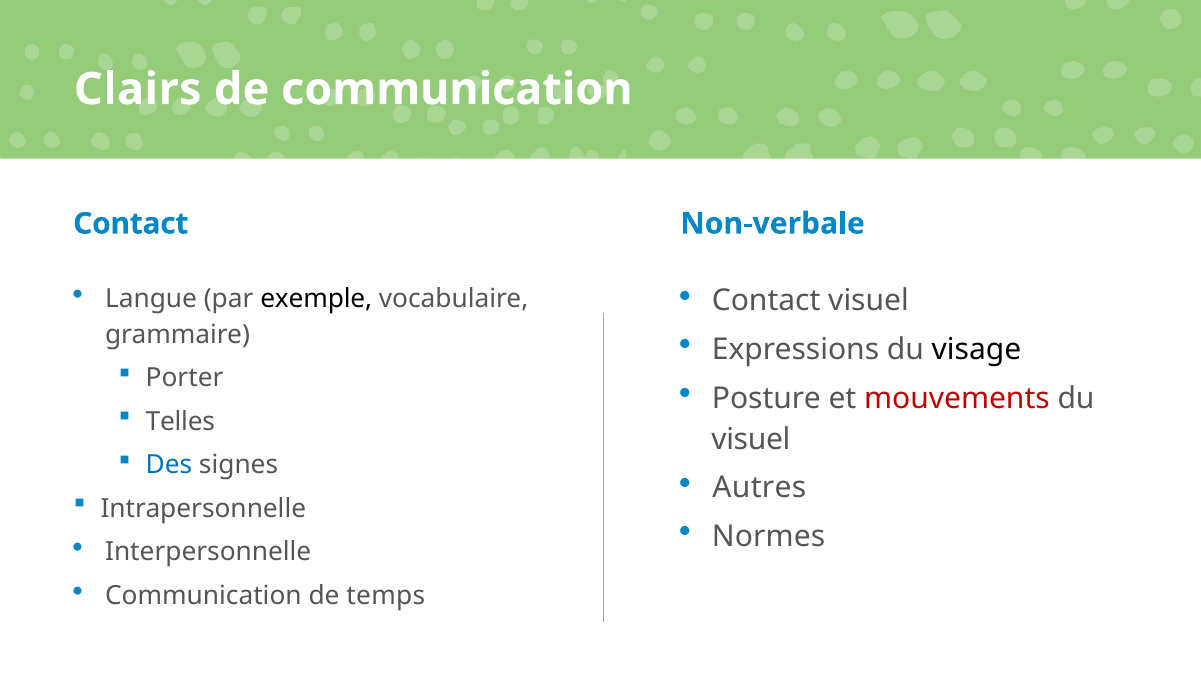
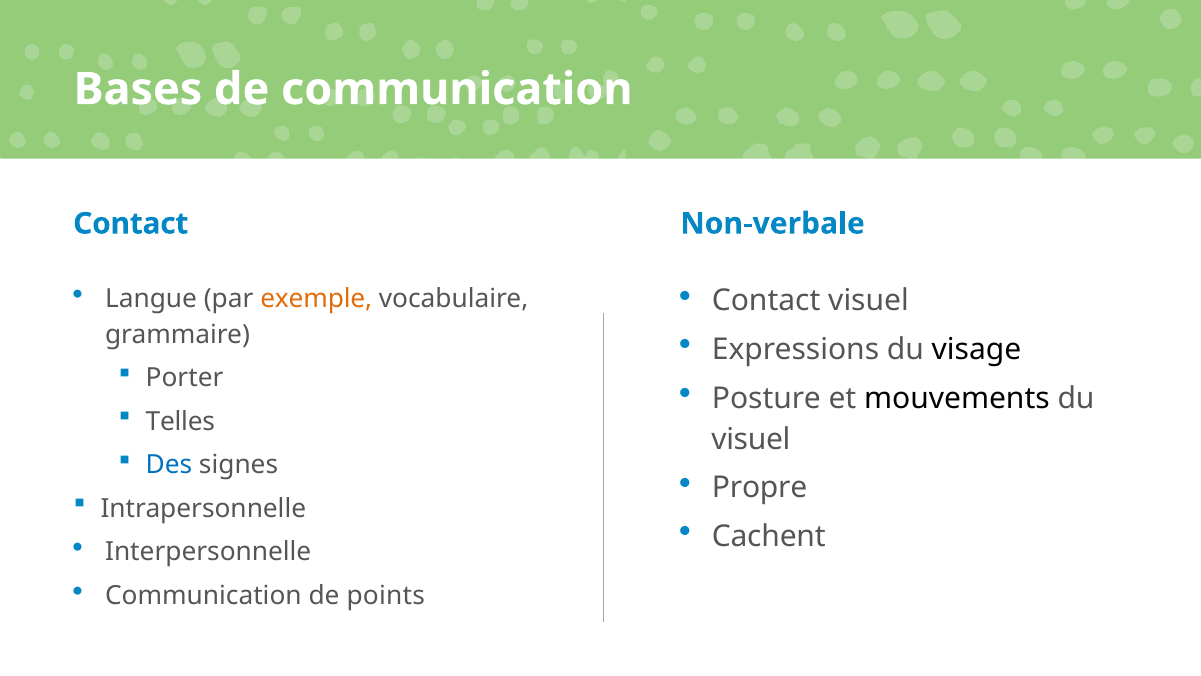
Clairs: Clairs -> Bases
exemple colour: black -> orange
mouvements colour: red -> black
Autres: Autres -> Propre
Normes: Normes -> Cachent
temps: temps -> points
